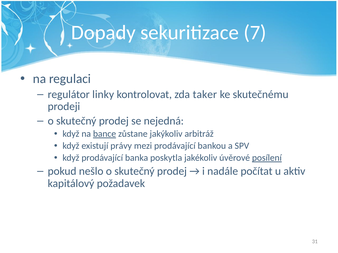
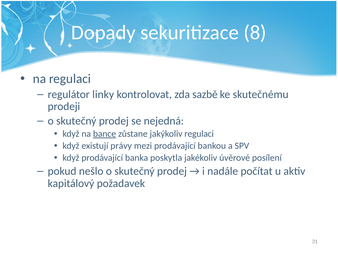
7: 7 -> 8
taker: taker -> sazbě
jakýkoliv arbitráž: arbitráž -> regulaci
posílení underline: present -> none
